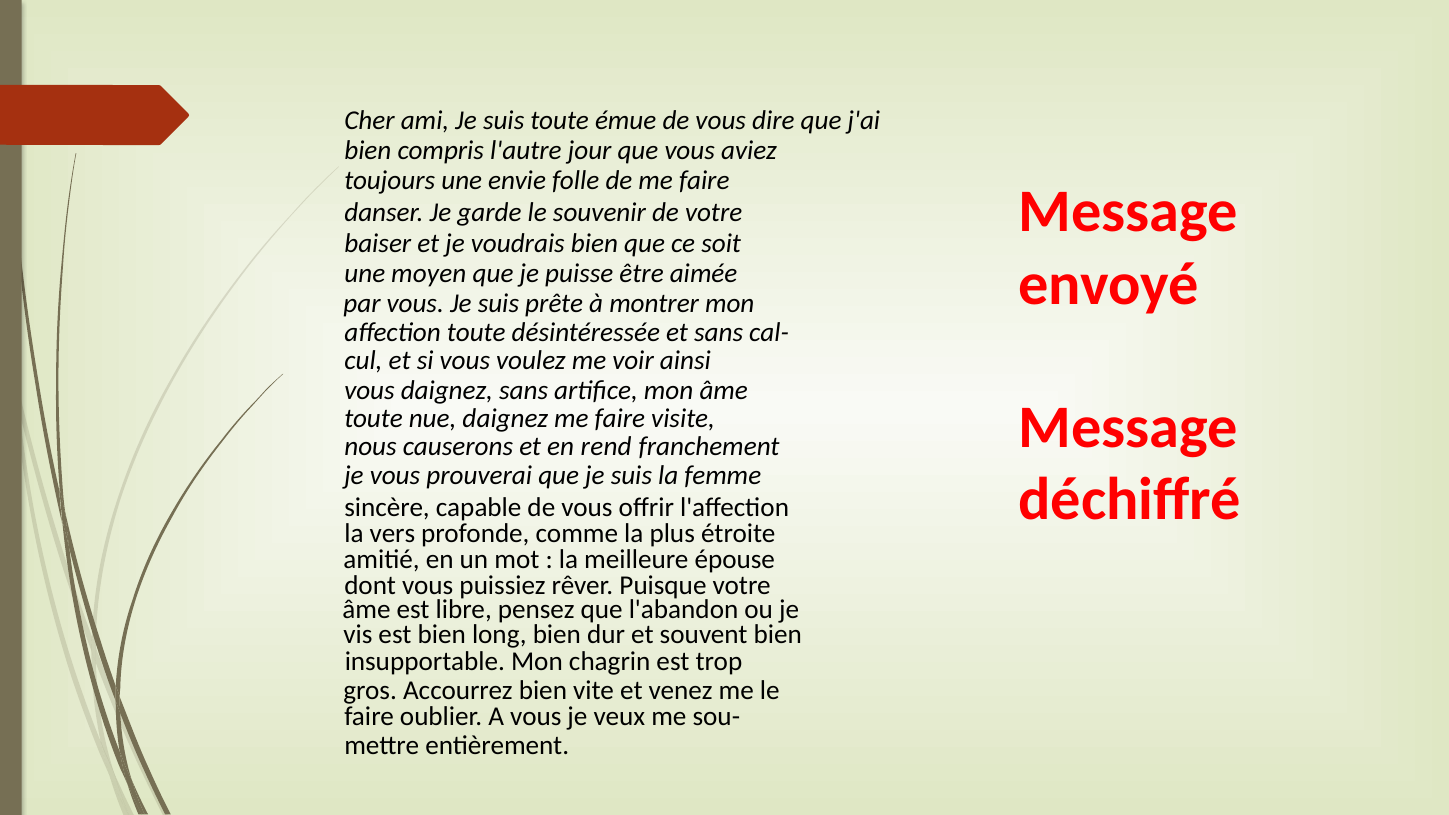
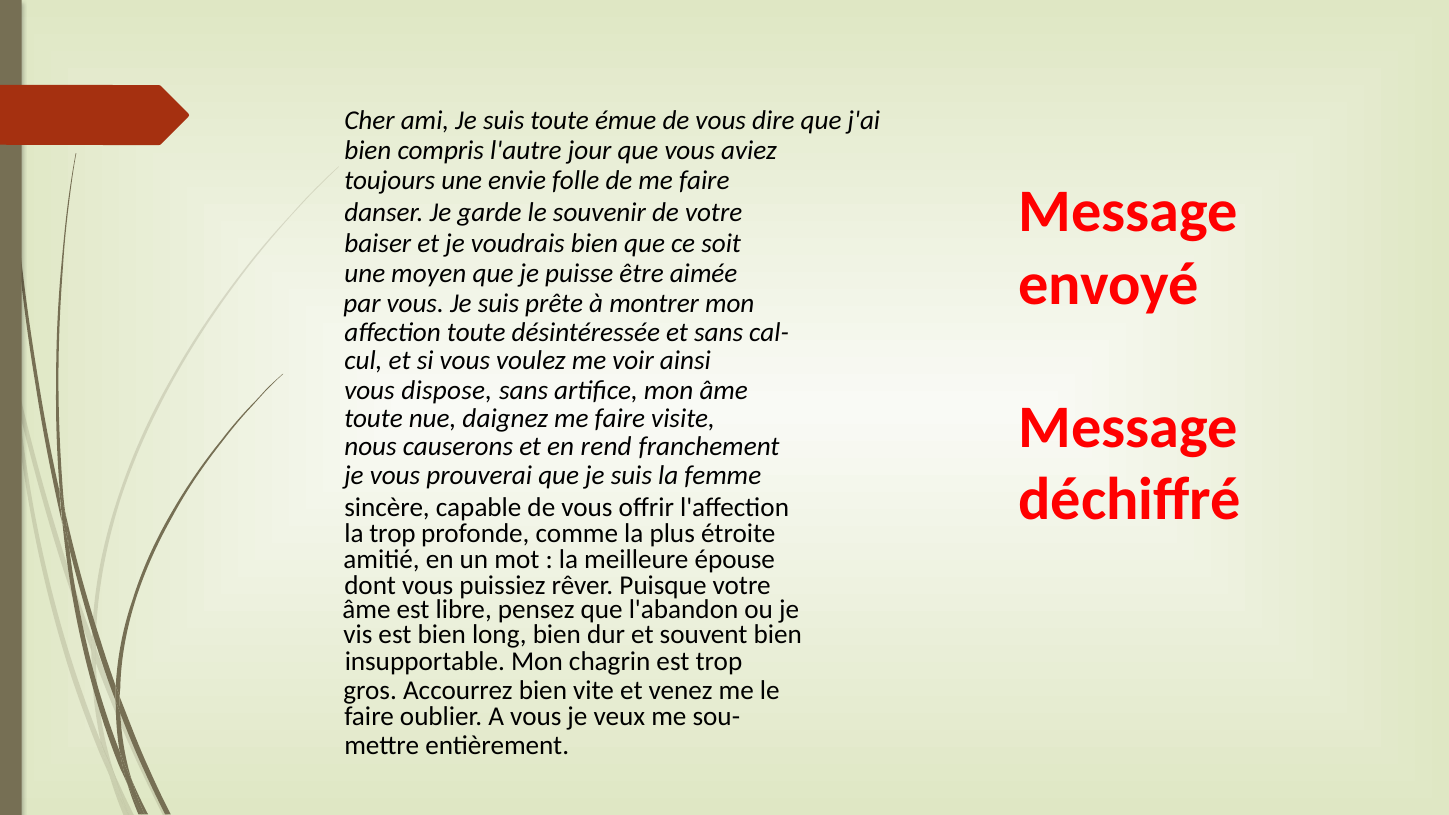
vous daignez: daignez -> dispose
la vers: vers -> trop
